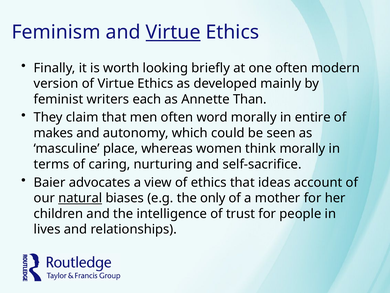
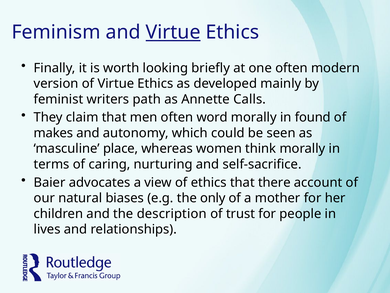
each: each -> path
Than: Than -> Calls
entire: entire -> found
ideas: ideas -> there
natural underline: present -> none
intelligence: intelligence -> description
